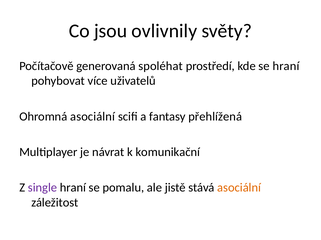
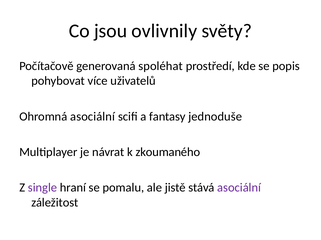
se hraní: hraní -> popis
přehlížená: přehlížená -> jednoduše
komunikační: komunikační -> zkoumaného
asociální at (239, 188) colour: orange -> purple
